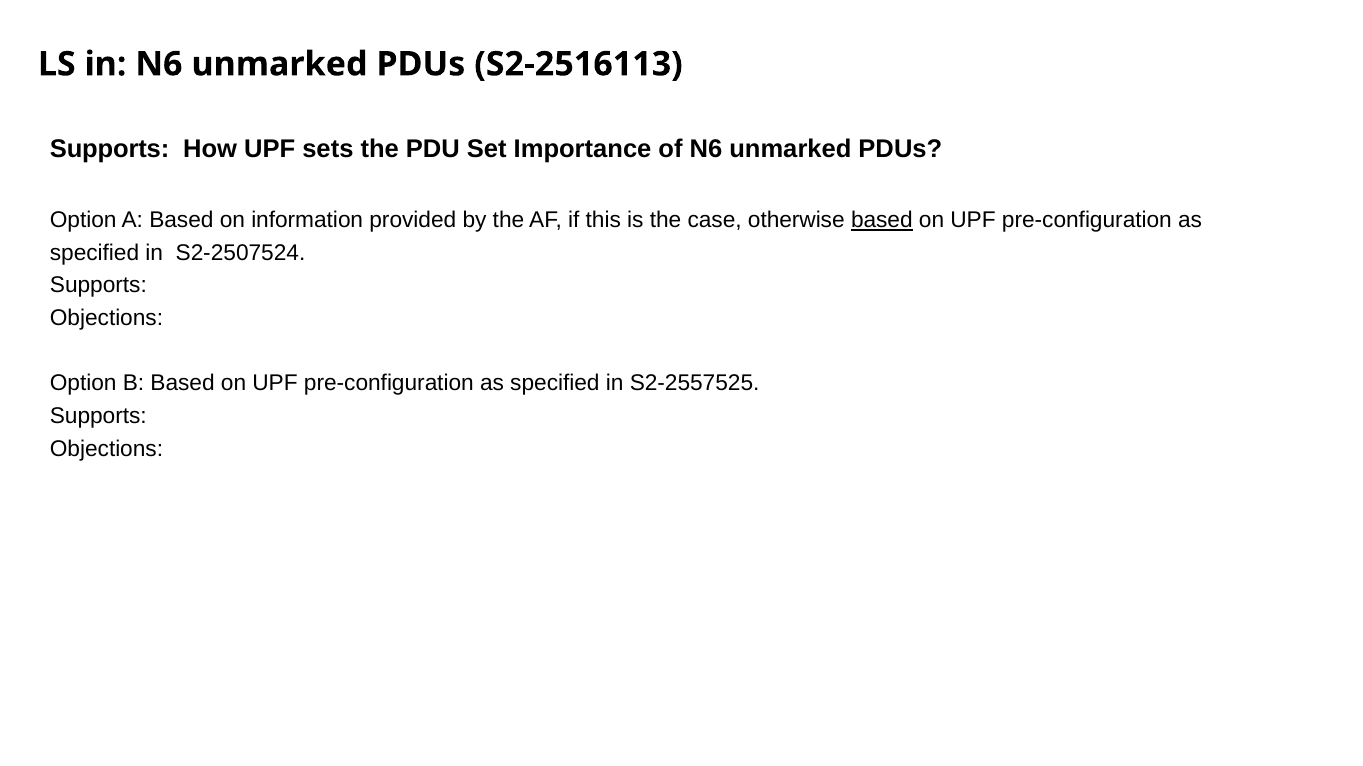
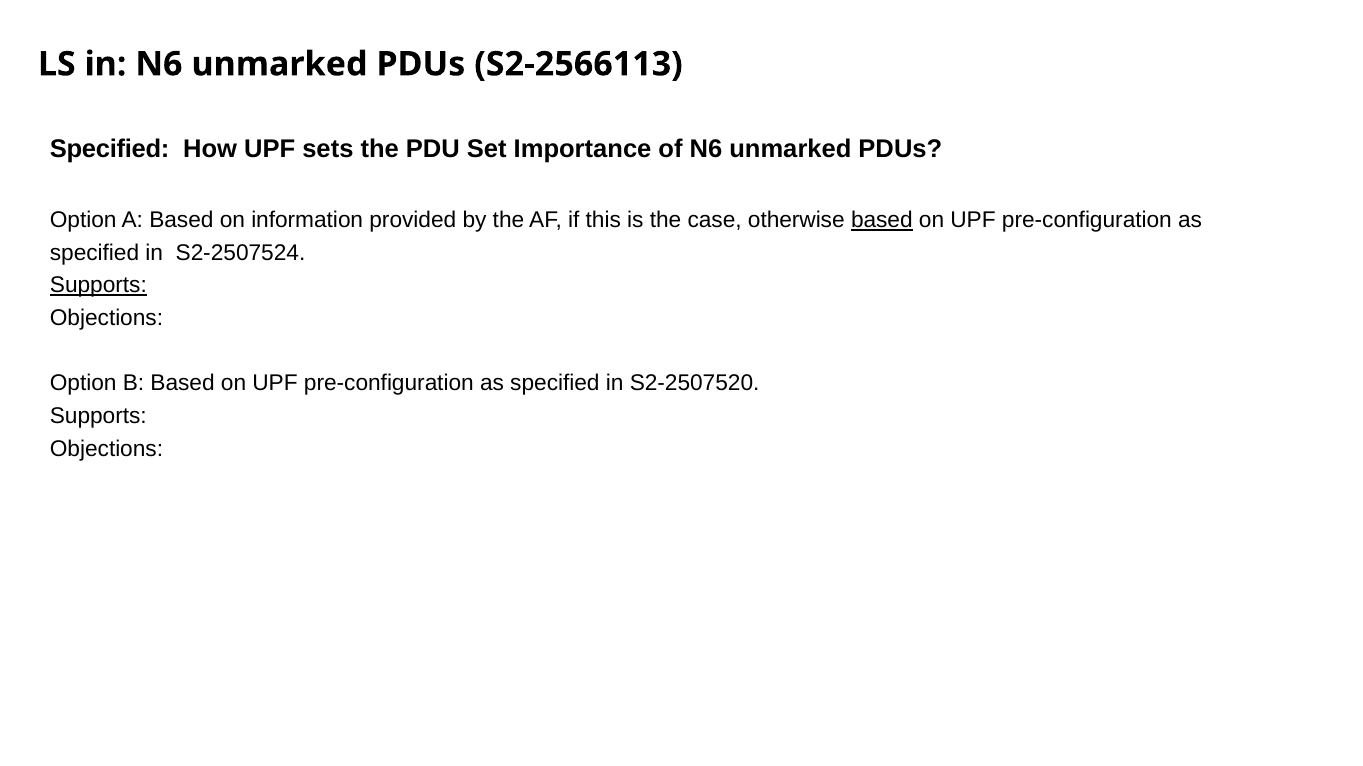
S2-2516113: S2-2516113 -> S2-2566113
Supports at (110, 149): Supports -> Specified
Supports at (98, 286) underline: none -> present
S2-2557525: S2-2557525 -> S2-2507520
